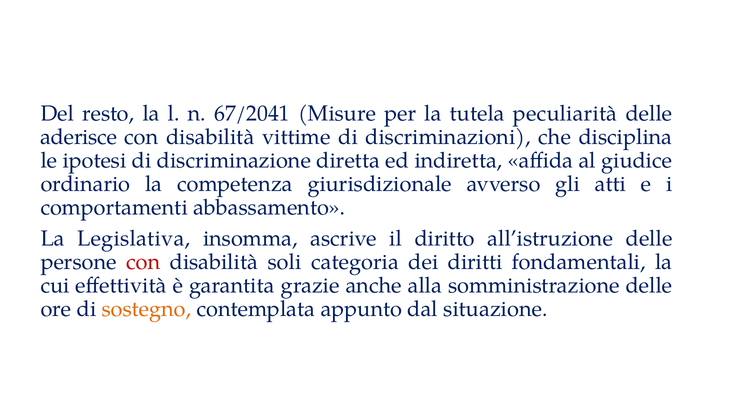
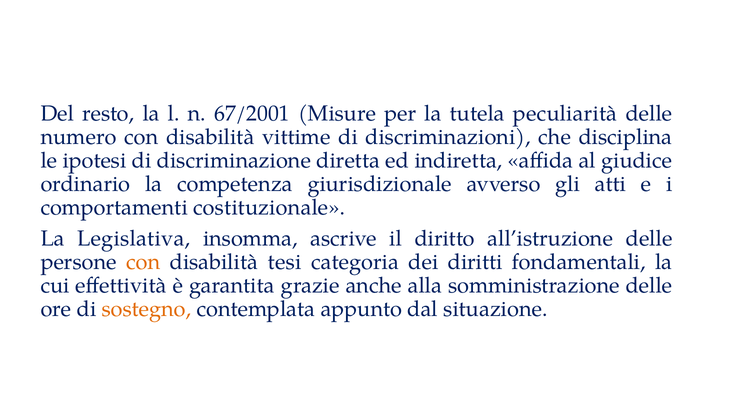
67/2041: 67/2041 -> 67/2001
aderisce: aderisce -> numero
abbassamento: abbassamento -> costituzionale
con at (143, 262) colour: red -> orange
soli: soli -> tesi
